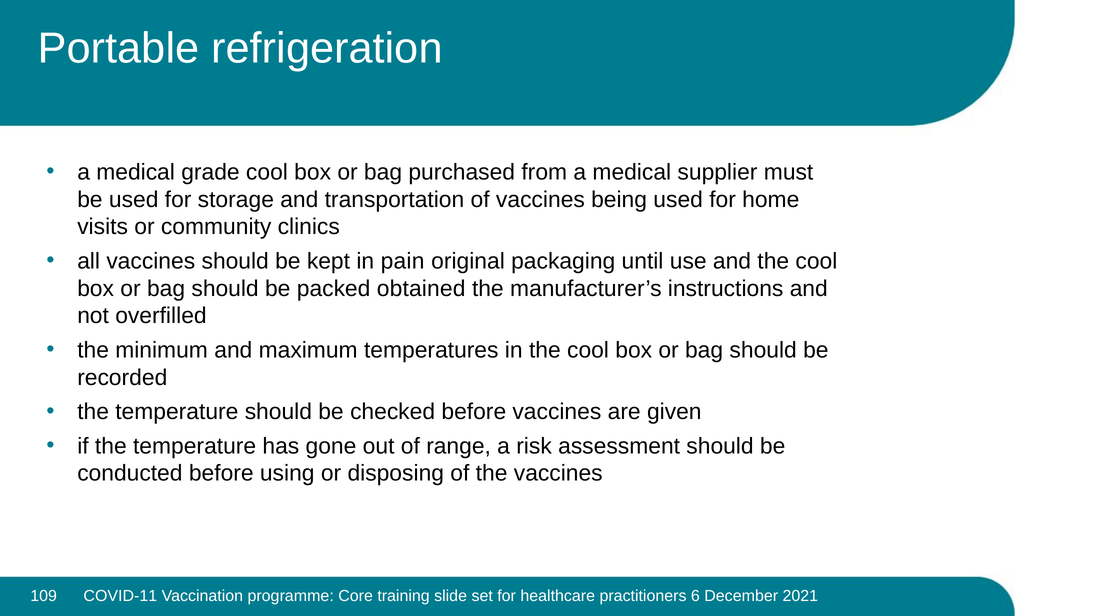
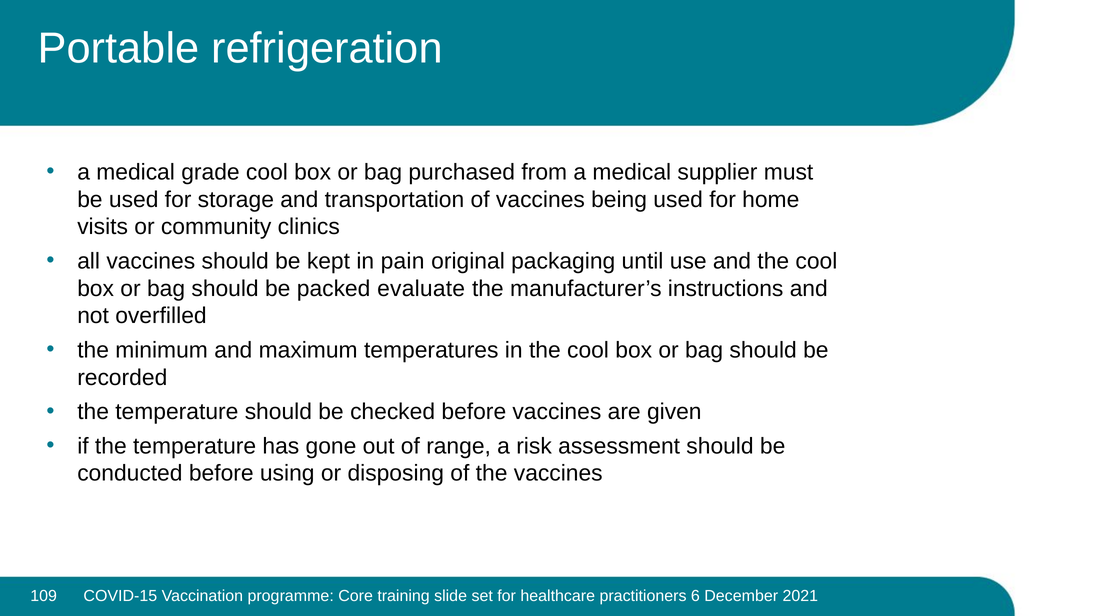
obtained: obtained -> evaluate
COVID-11: COVID-11 -> COVID-15
